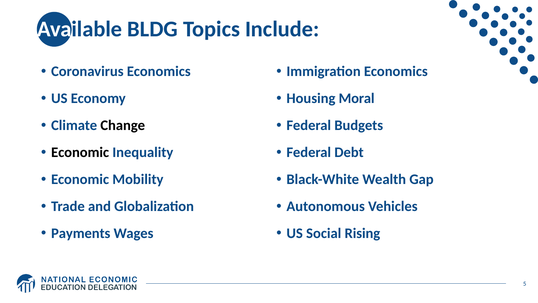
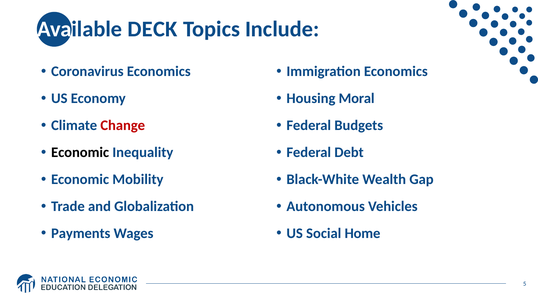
BLDG: BLDG -> DECK
Change colour: black -> red
Rising: Rising -> Home
